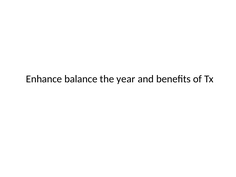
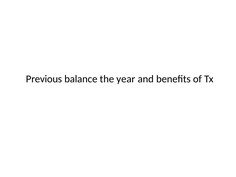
Enhance: Enhance -> Previous
